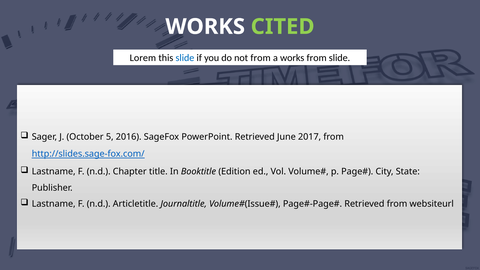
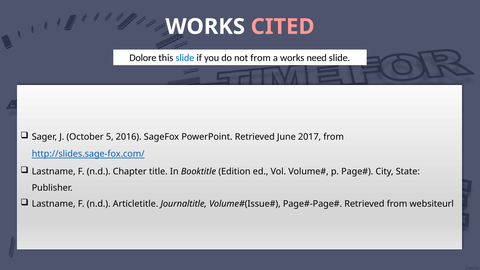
CITED colour: light green -> pink
Lorem: Lorem -> Dolore
works from: from -> need
